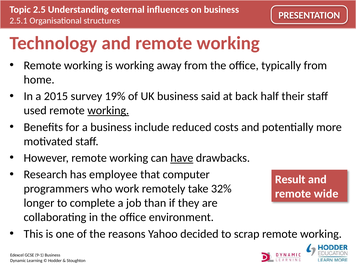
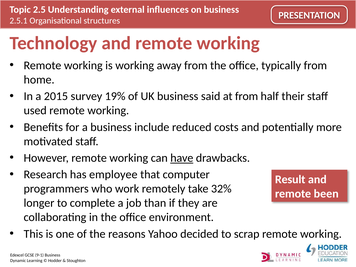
at back: back -> from
working at (108, 111) underline: present -> none
wide: wide -> been
